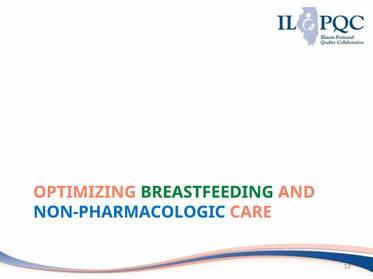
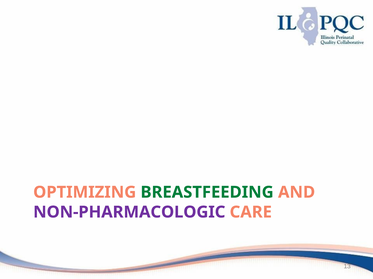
NON-PHARMACOLOGIC colour: blue -> purple
